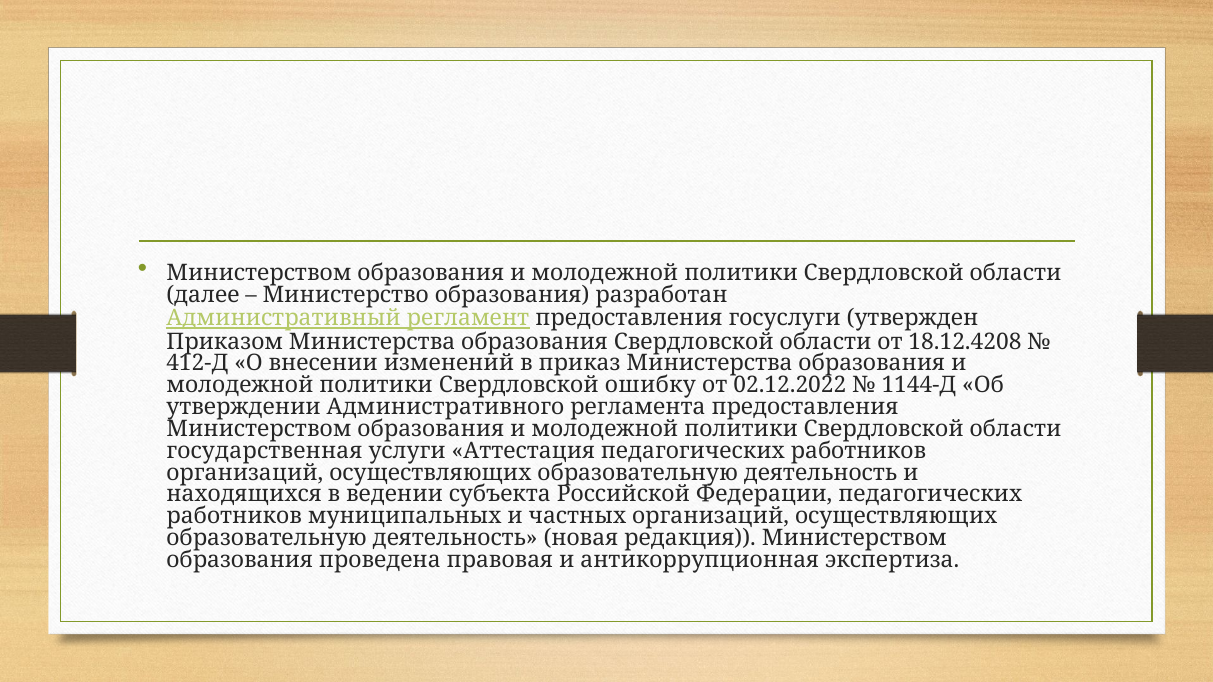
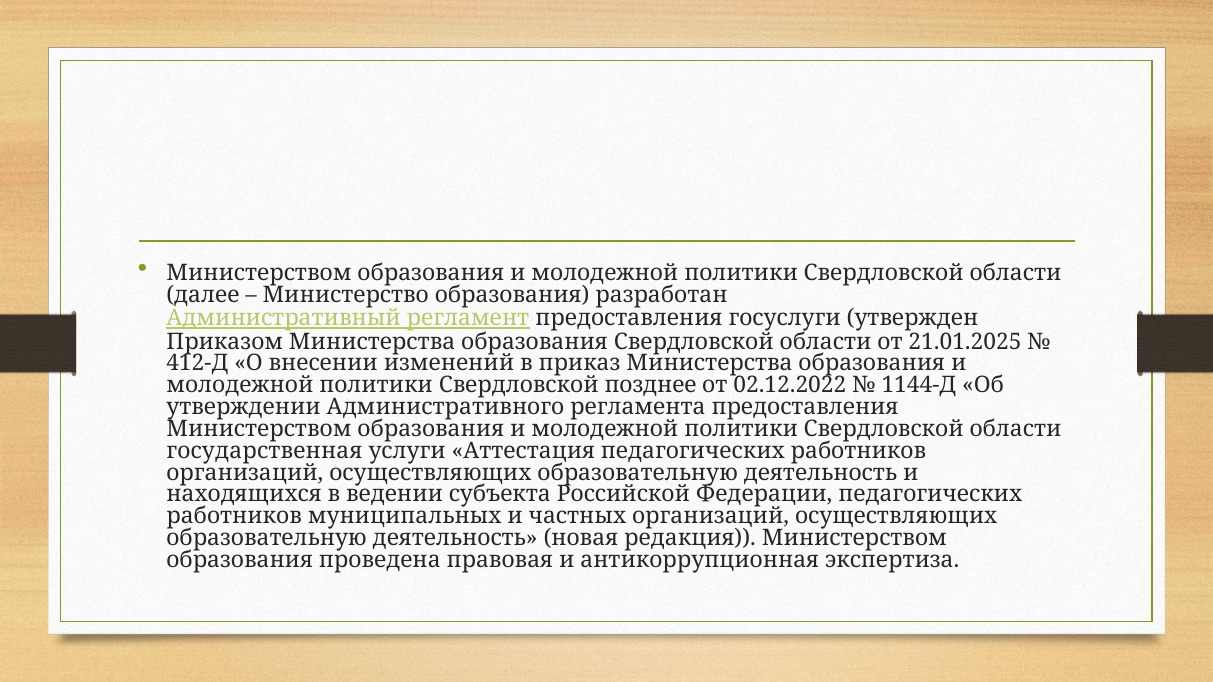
18.12.4208: 18.12.4208 -> 21.01.2025
ошибку: ошибку -> позднее
